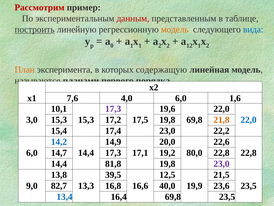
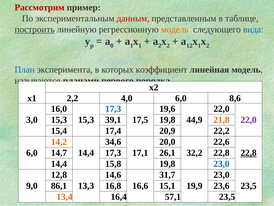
План colour: orange -> blue
содержащую: содержащую -> коэффициент
7,6: 7,6 -> 2,2
1,6: 1,6 -> 8,6
10,1: 10,1 -> 16,0
17,3 at (113, 109) colour: purple -> blue
17,2: 17,2 -> 39,1
69,8 at (194, 120): 69,8 -> 44,9
22,0 at (249, 120) colour: blue -> purple
17,4 23,0: 23,0 -> 20,9
14,2 colour: blue -> orange
14,9: 14,9 -> 34,6
19,2: 19,2 -> 26,1
80,0: 80,0 -> 32,2
22,8 at (249, 153) underline: none -> present
81,8: 81,8 -> 15,8
23,0 at (221, 164) colour: purple -> blue
13,8: 13,8 -> 12,8
39,5: 39,5 -> 14,6
12,5: 12,5 -> 31,7
21,5 at (221, 174): 21,5 -> 23,0
82,7: 82,7 -> 86,1
40,0: 40,0 -> 15,1
13,4 colour: blue -> orange
16,4 69,8: 69,8 -> 57,1
